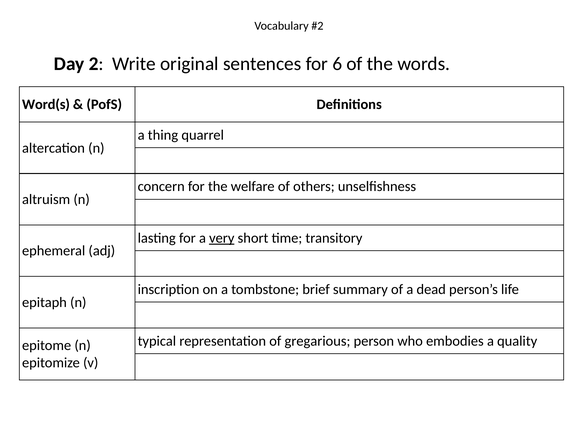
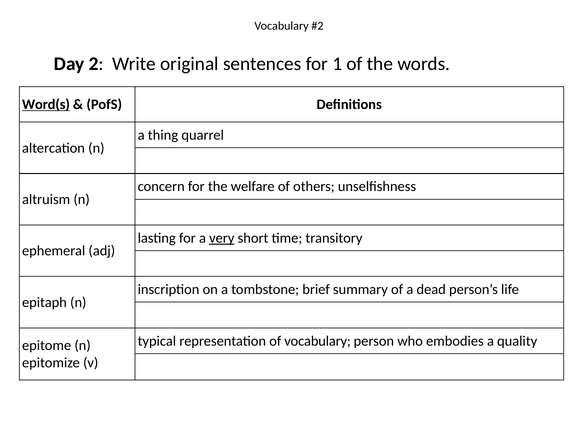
6: 6 -> 1
Word(s underline: none -> present
of gregarious: gregarious -> vocabulary
